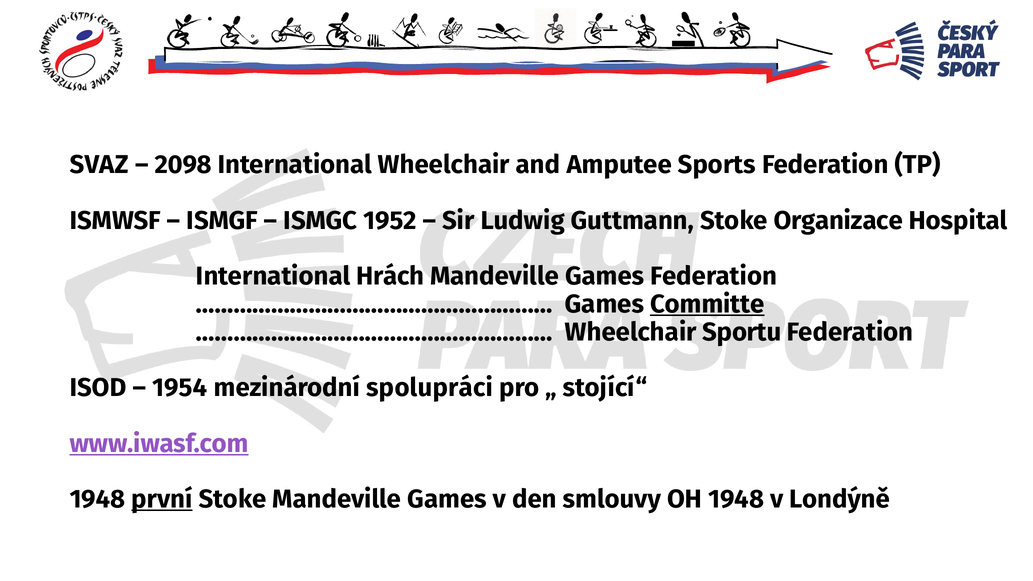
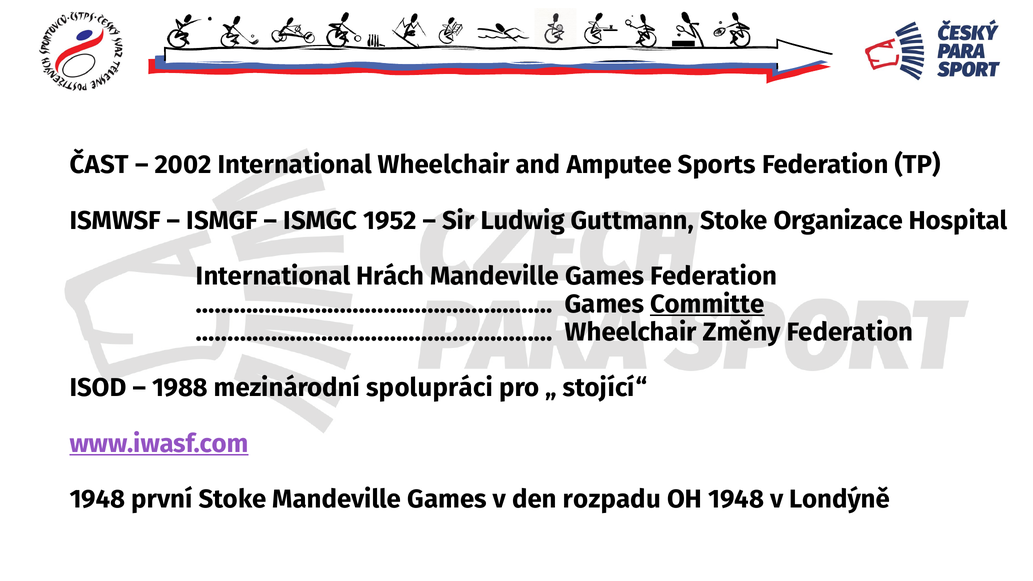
SVAZ: SVAZ -> ČAST
2098: 2098 -> 2002
Sportu: Sportu -> Změny
1954: 1954 -> 1988
první underline: present -> none
smlouvy: smlouvy -> rozpadu
